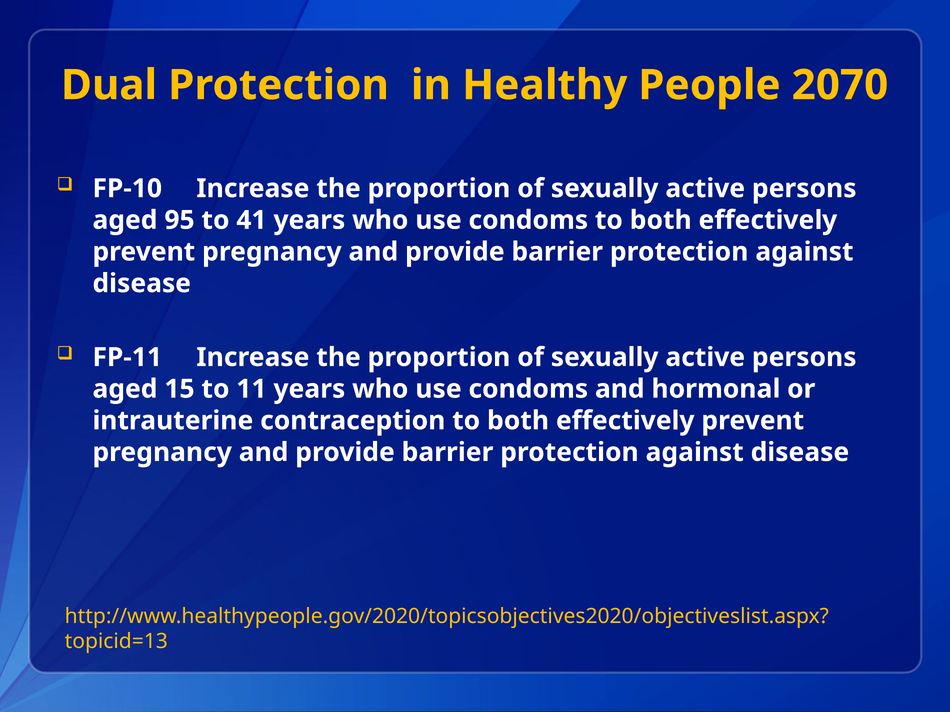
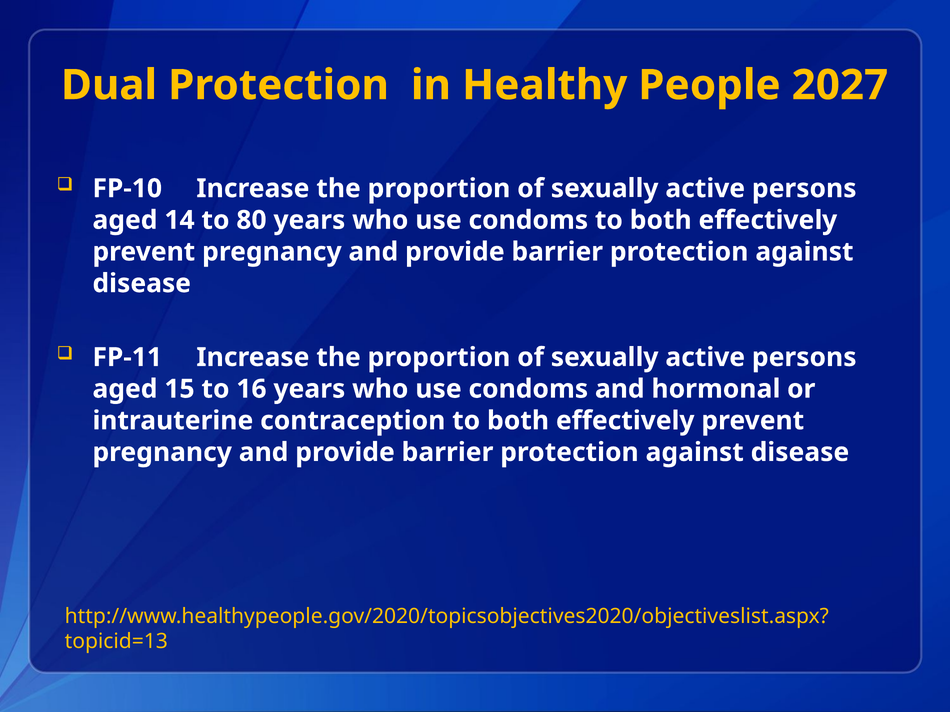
2070: 2070 -> 2027
95: 95 -> 14
41: 41 -> 80
11: 11 -> 16
